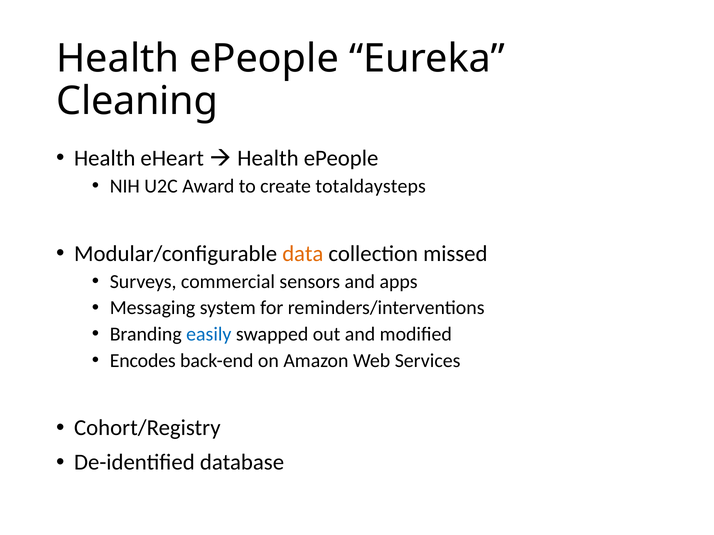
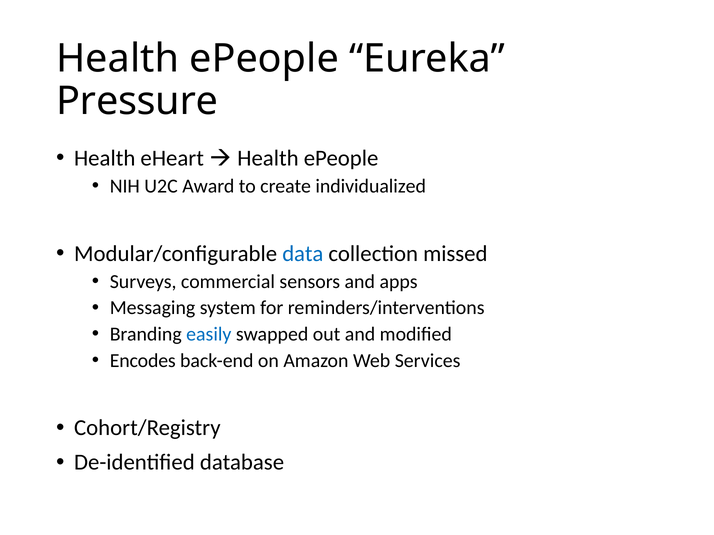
Cleaning: Cleaning -> Pressure
totaldaysteps: totaldaysteps -> individualized
data colour: orange -> blue
